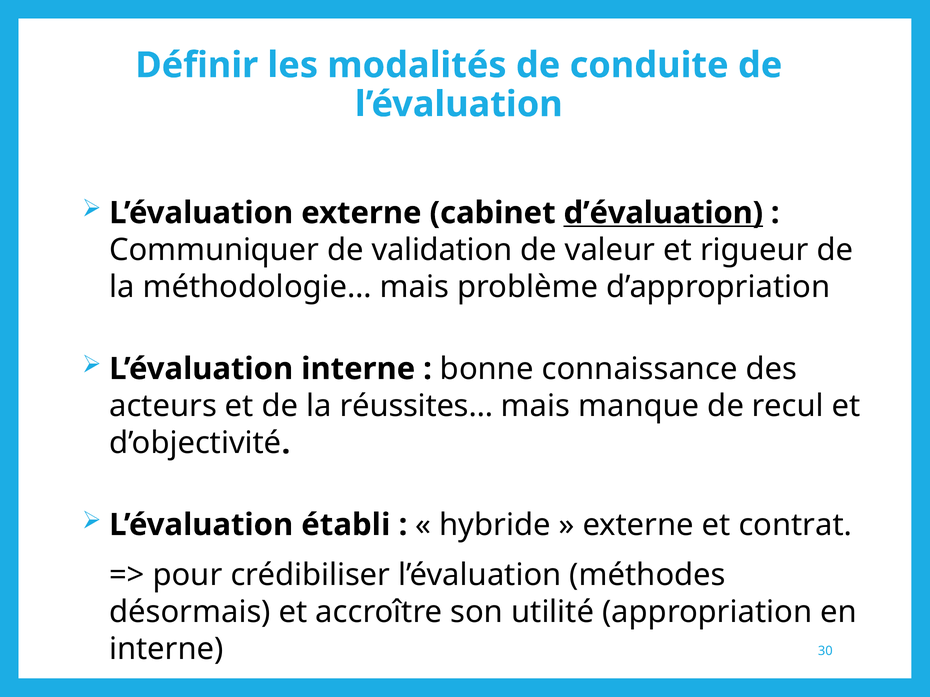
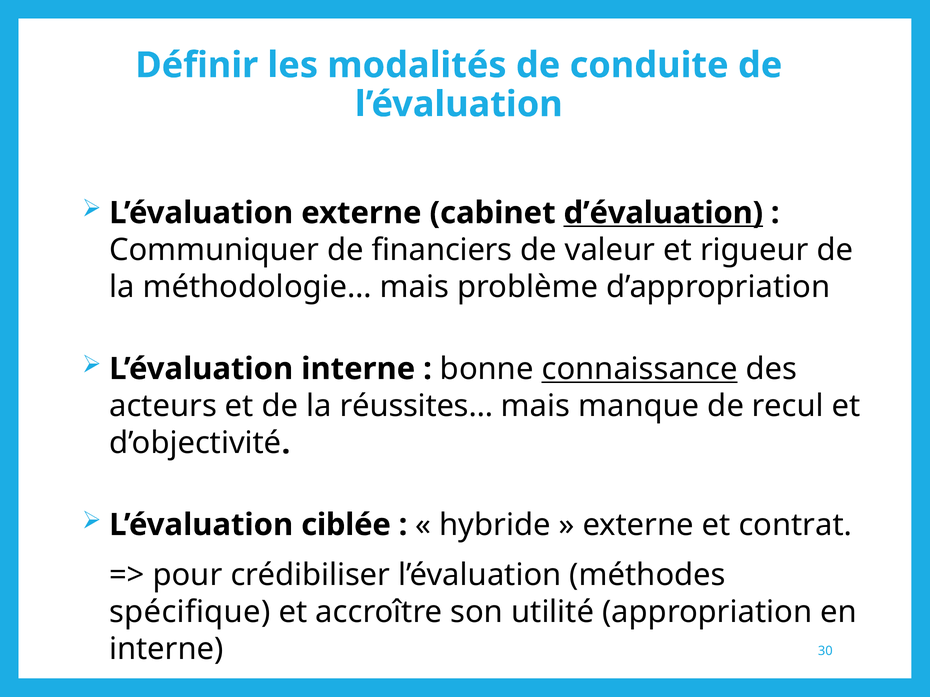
validation: validation -> financiers
connaissance underline: none -> present
établi: établi -> ciblée
désormais: désormais -> spécifique
